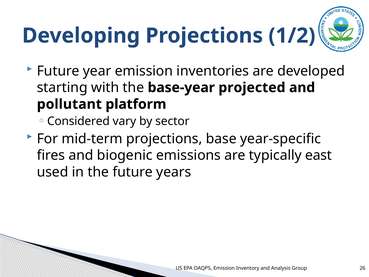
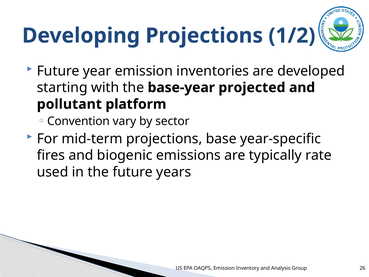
Considered: Considered -> Convention
east: east -> rate
